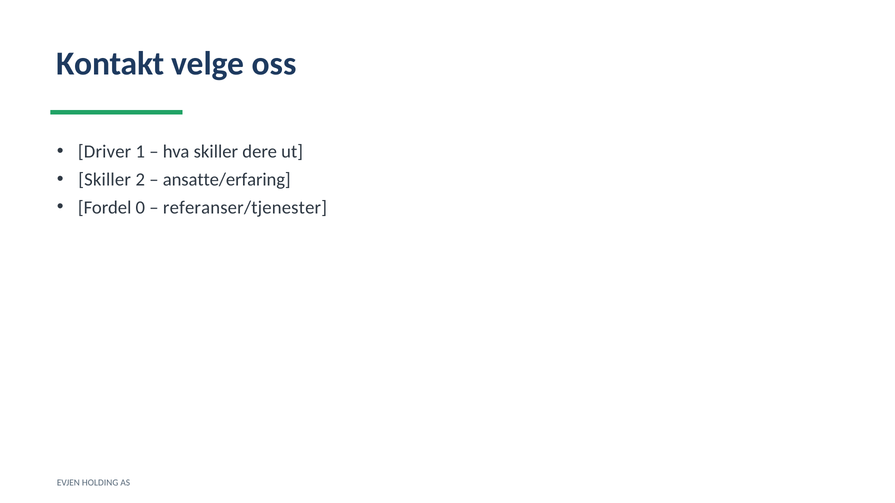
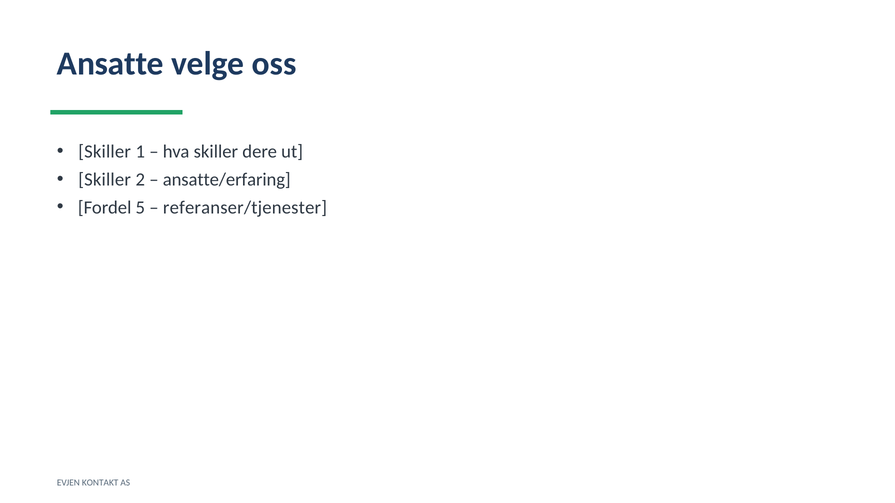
Kontakt: Kontakt -> Ansatte
Driver at (105, 152): Driver -> Skiller
0: 0 -> 5
HOLDING: HOLDING -> KONTAKT
